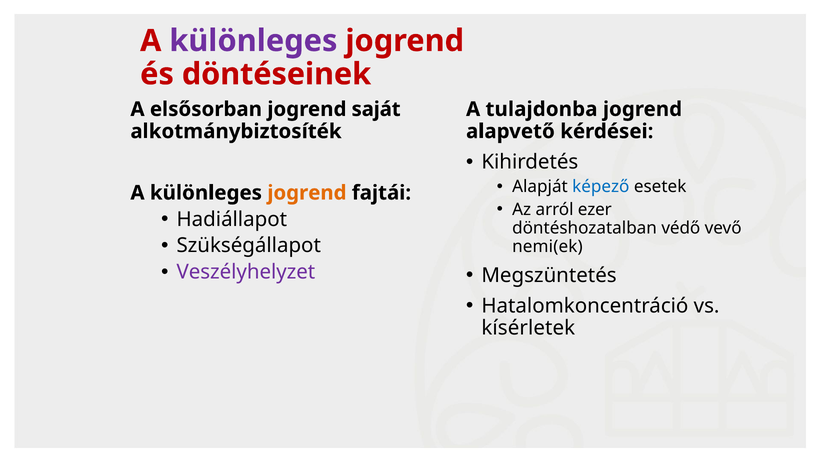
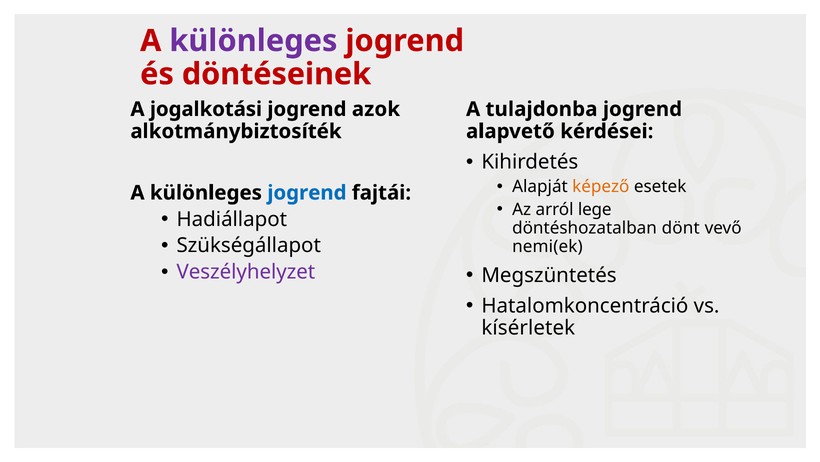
elsősorban: elsősorban -> jogalkotási
saját: saját -> azok
képező colour: blue -> orange
jogrend at (307, 193) colour: orange -> blue
ezer: ezer -> lege
védő: védő -> dönt
